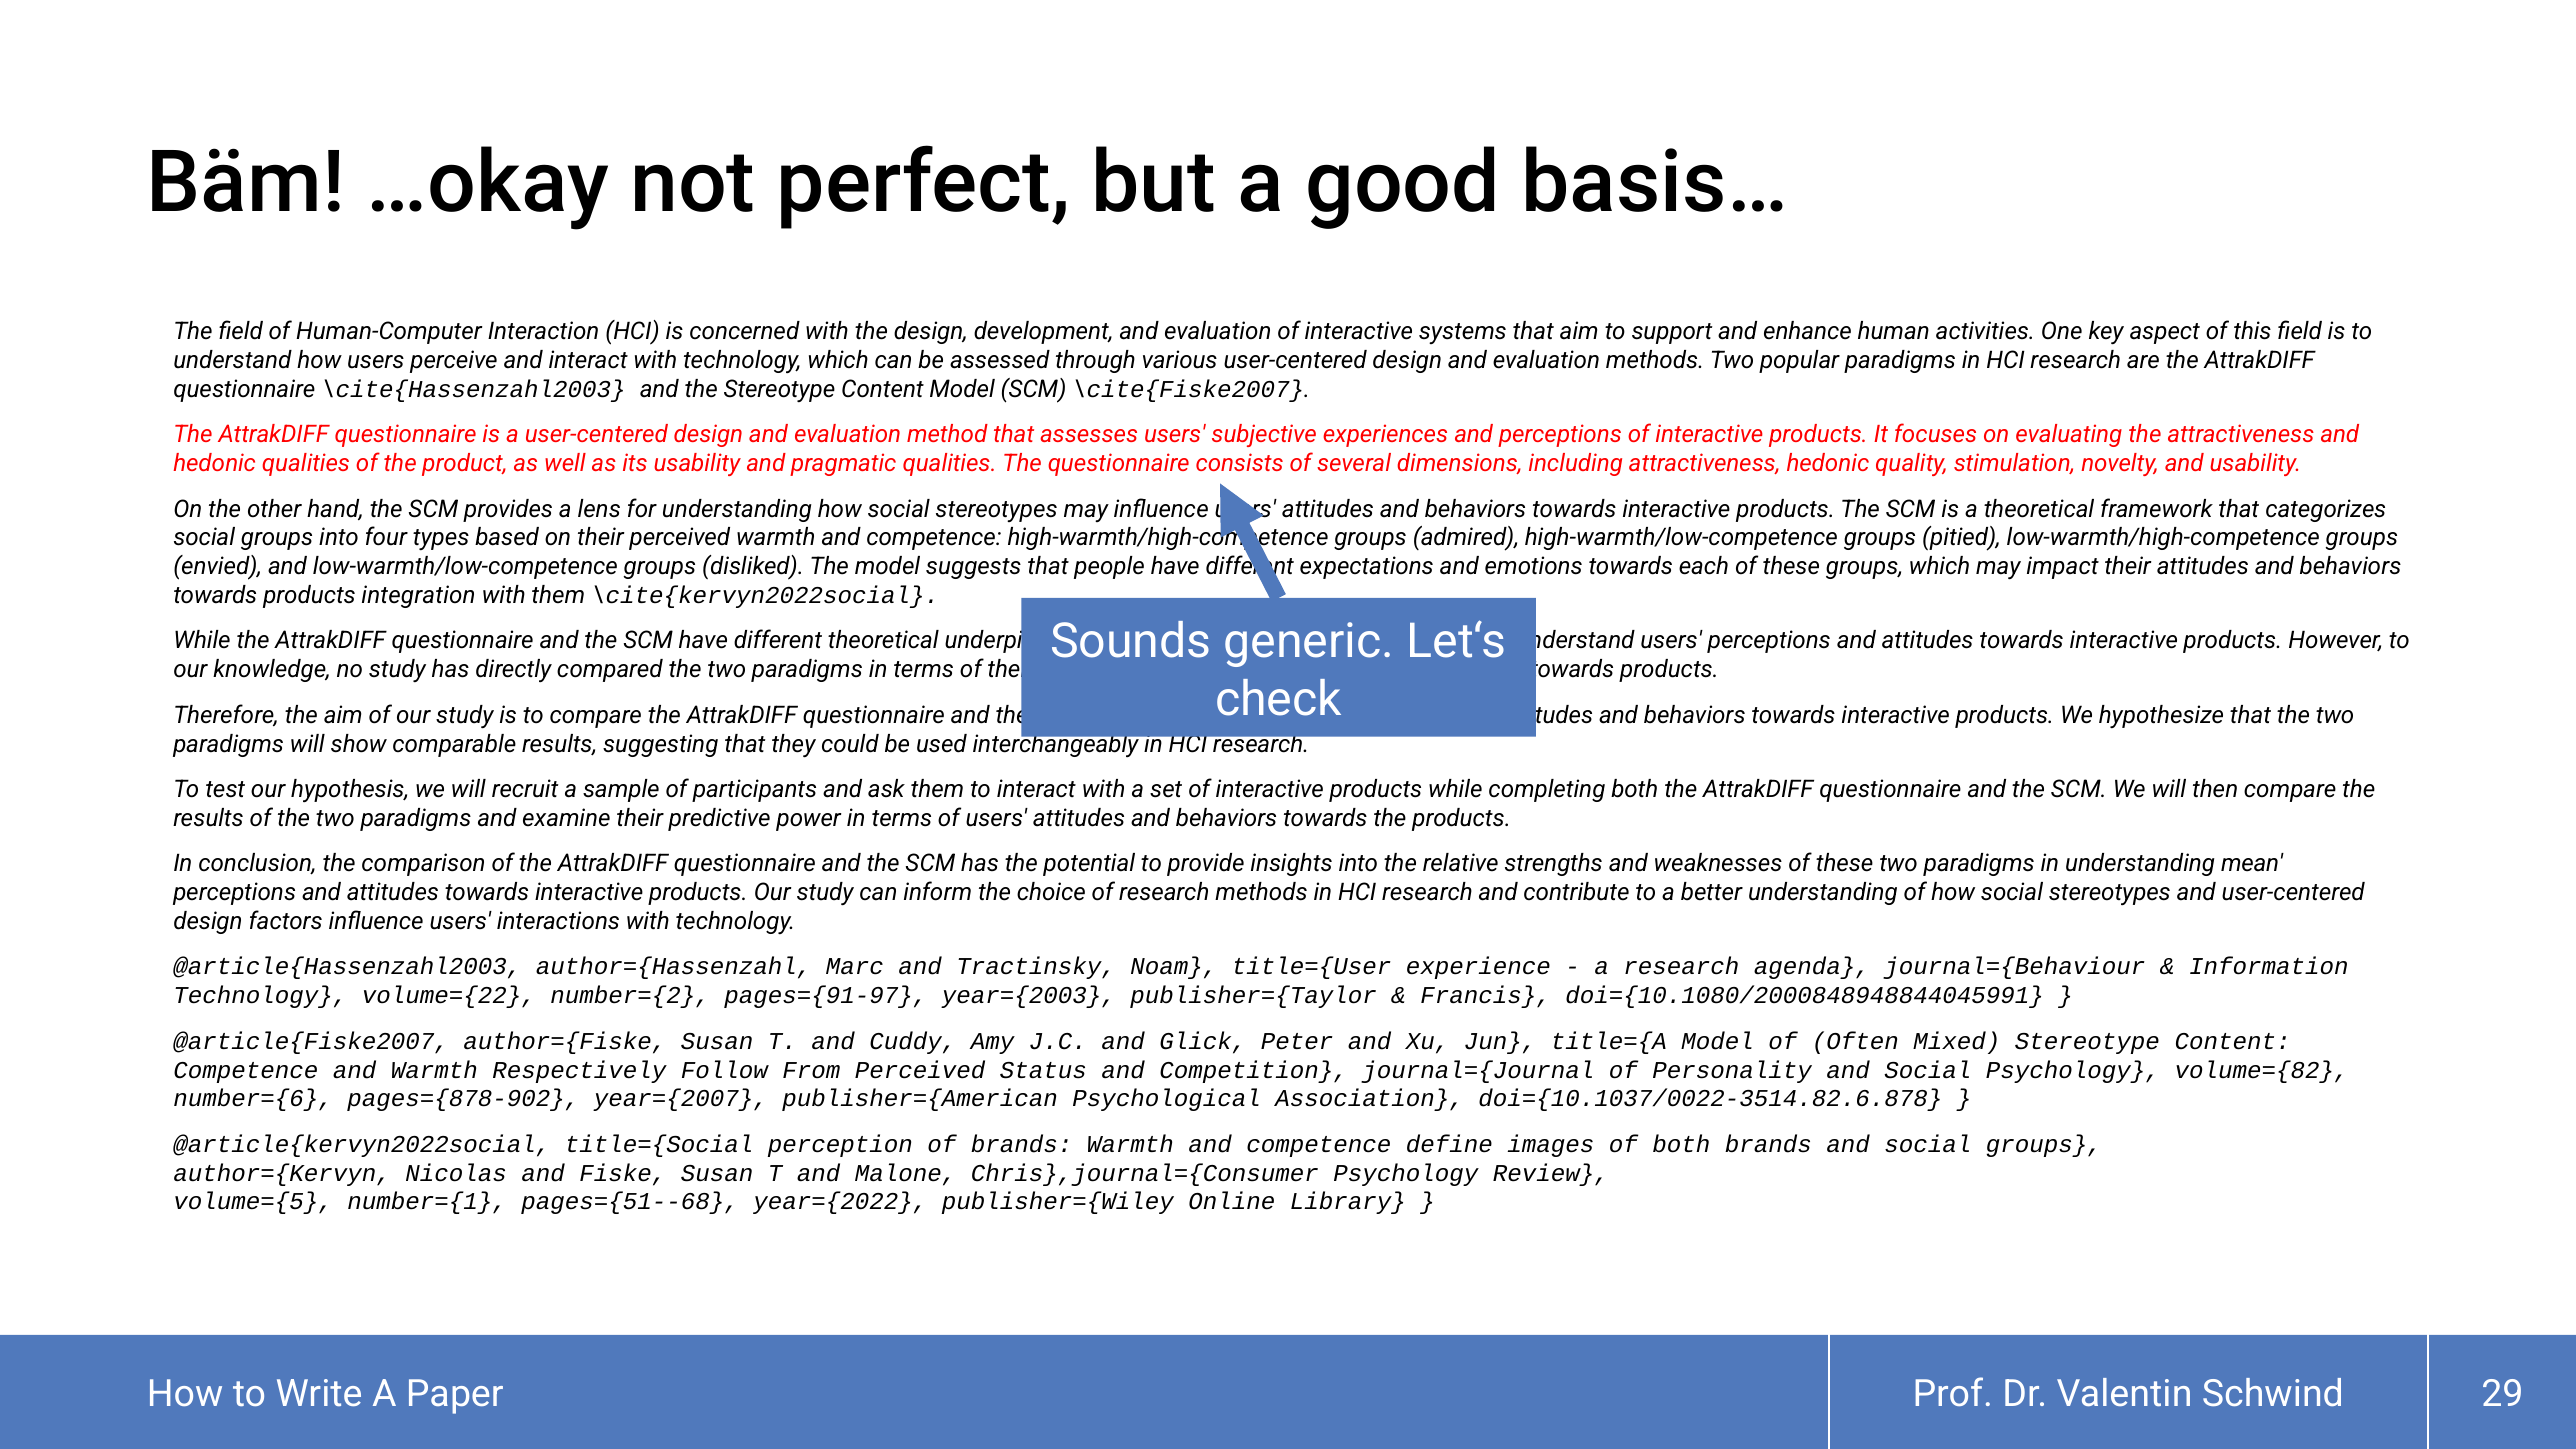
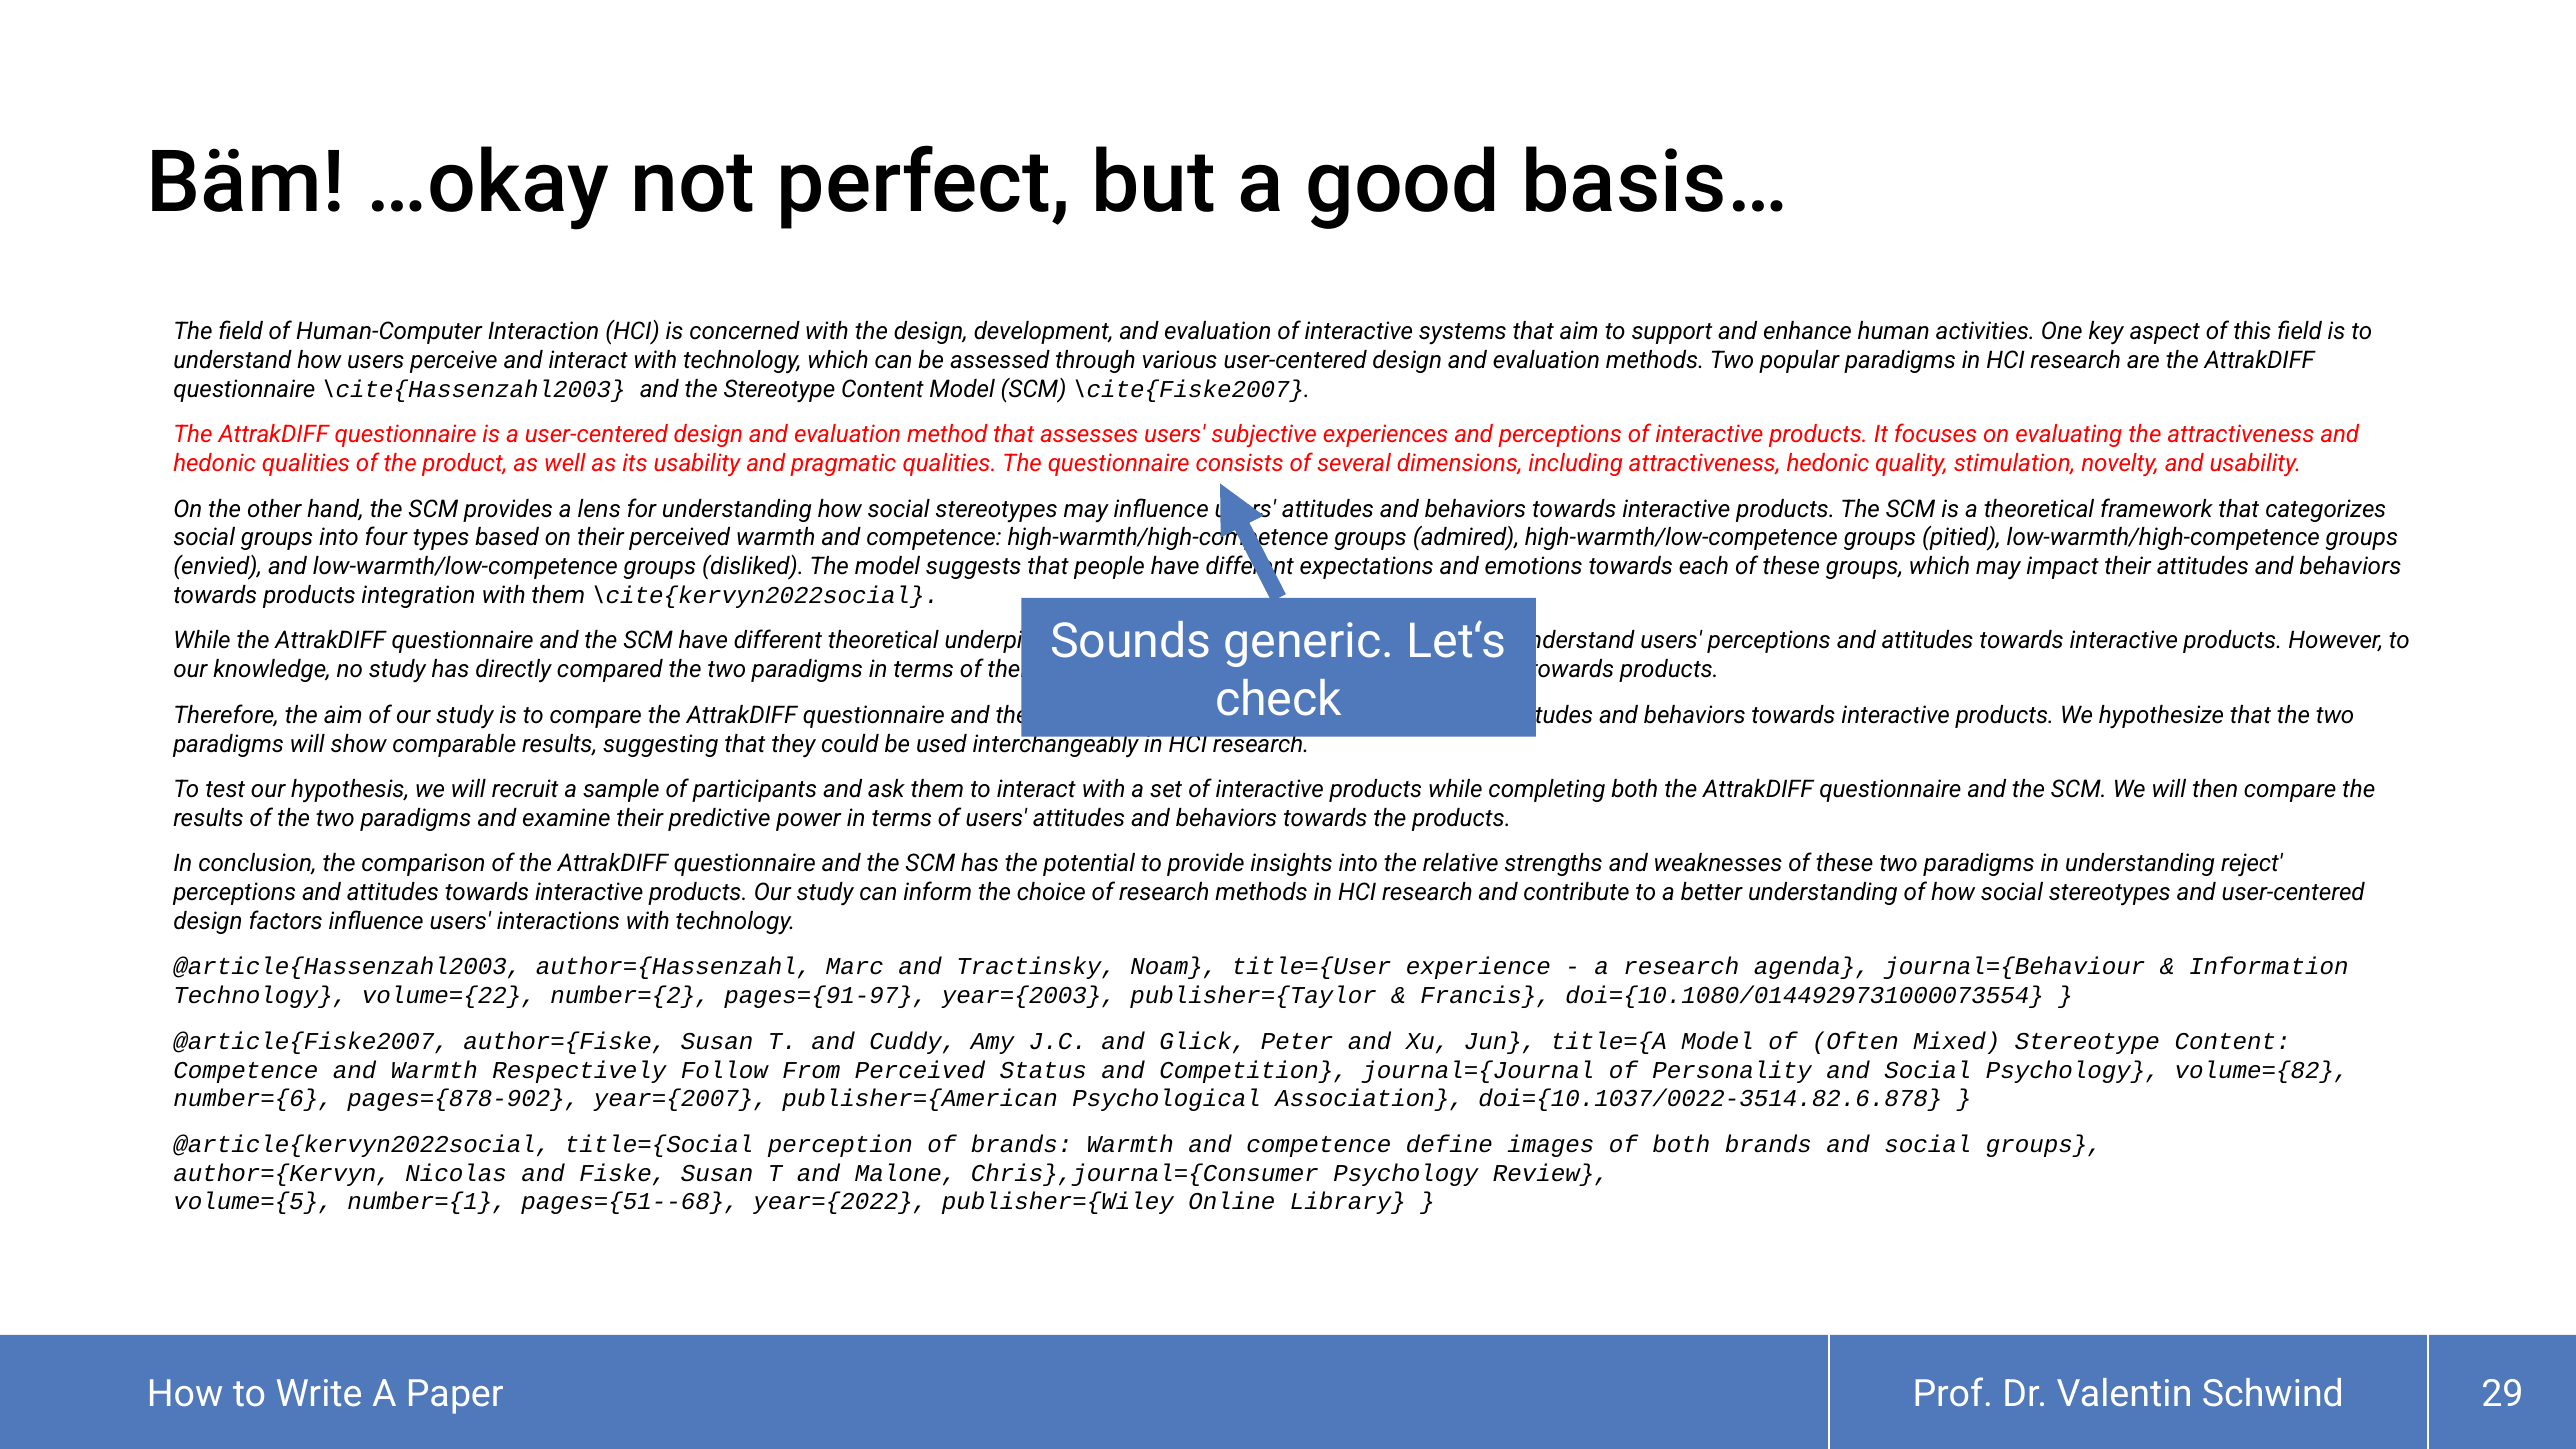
mean: mean -> reject
doi={10.1080/2000848948844045991: doi={10.1080/2000848948844045991 -> doi={10.1080/0144929731000073554
